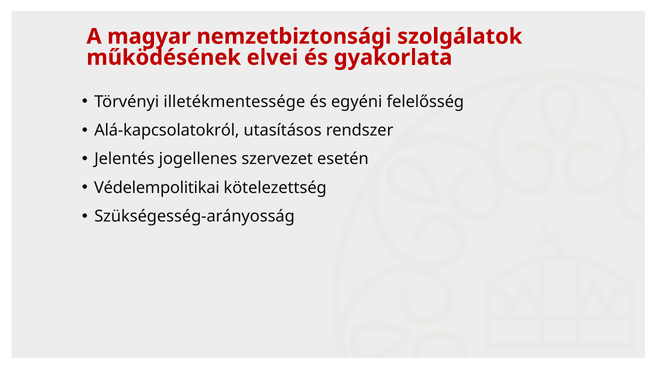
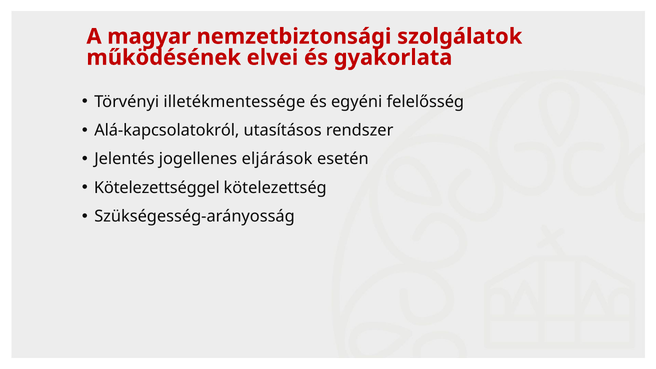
szervezet: szervezet -> eljárások
Védelempolitikai: Védelempolitikai -> Kötelezettséggel
